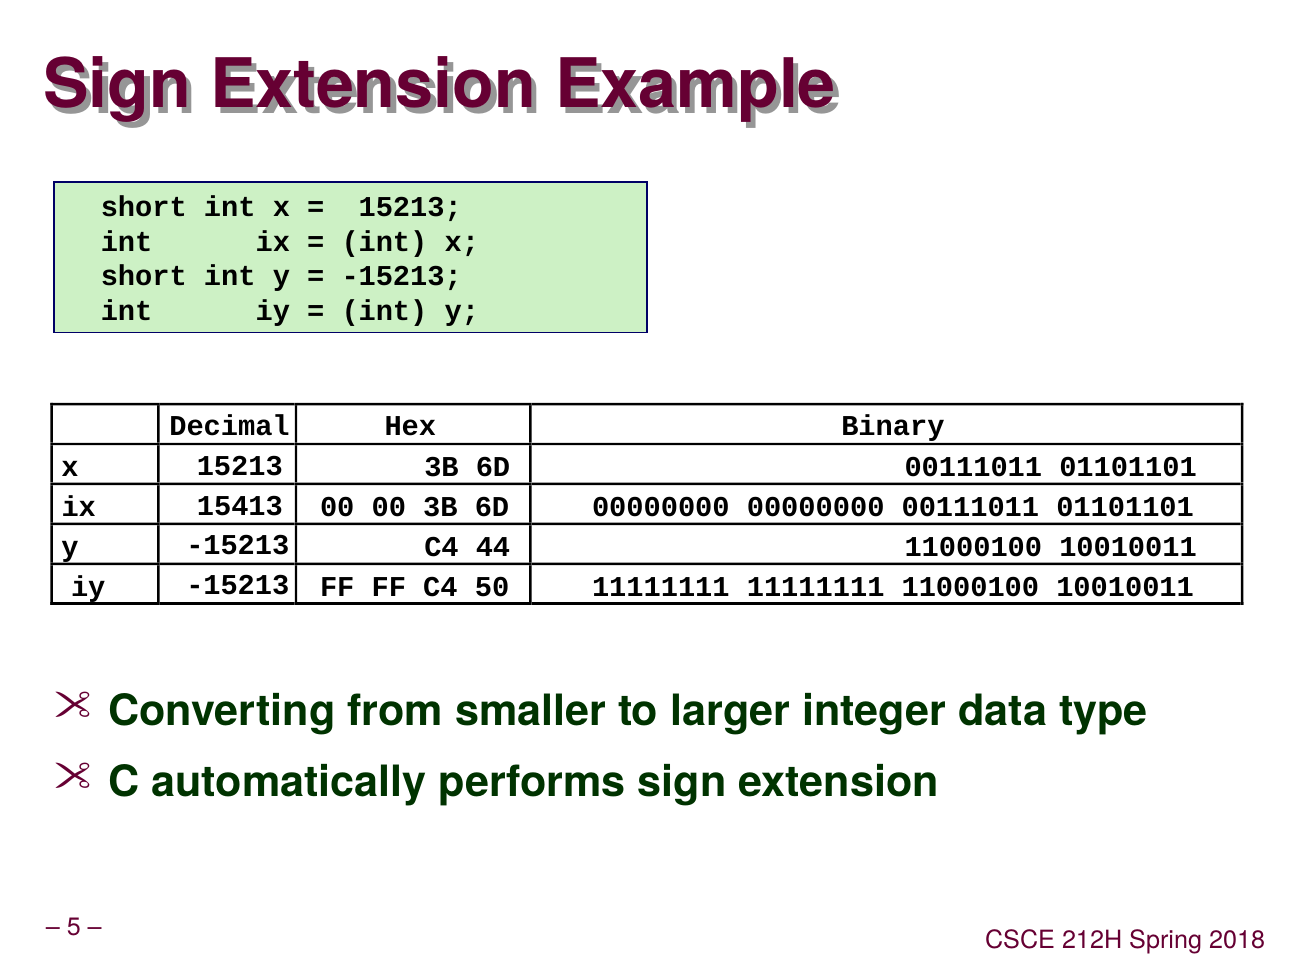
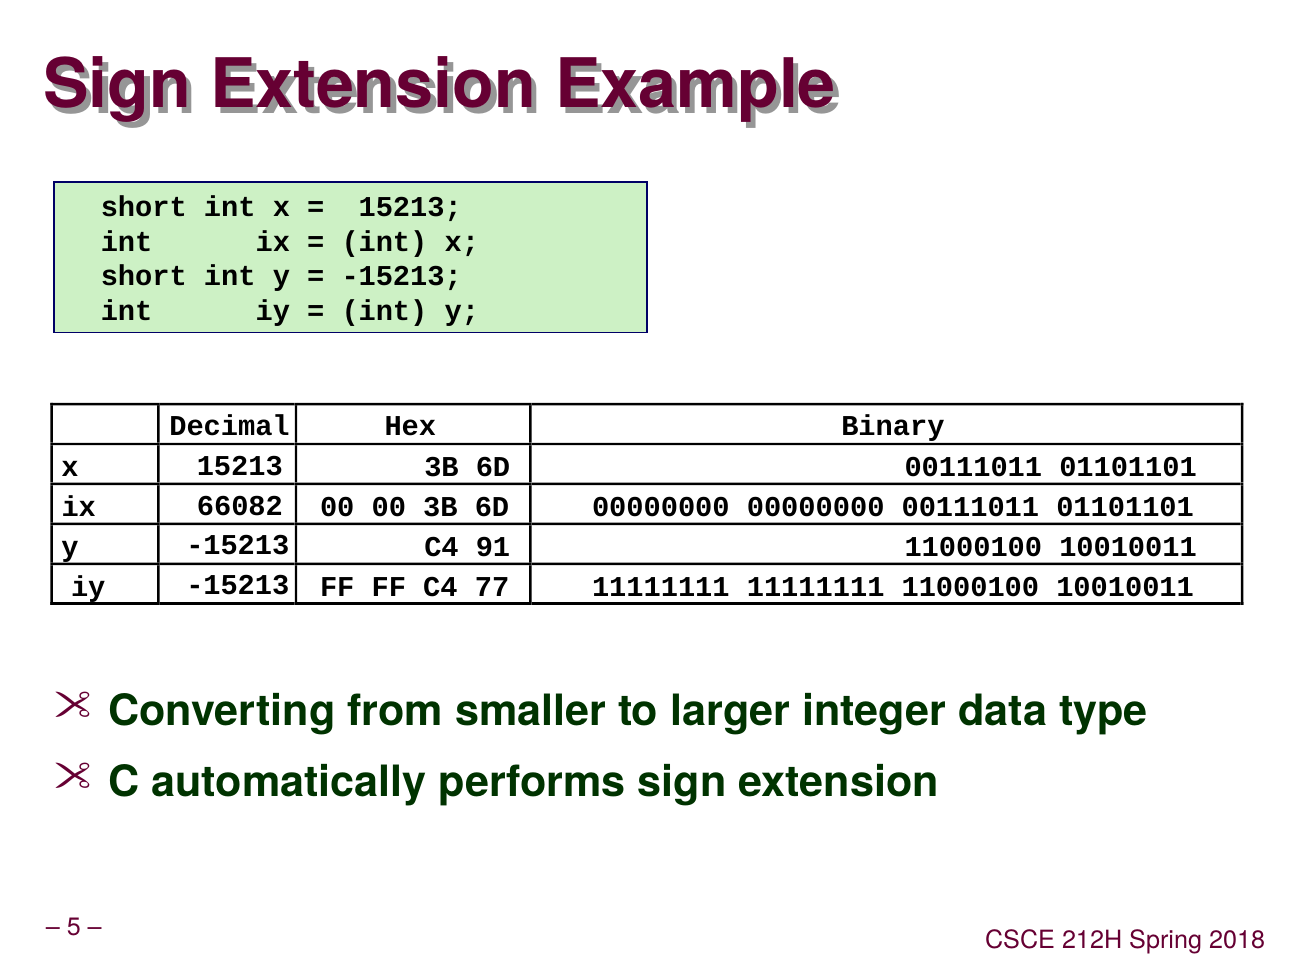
15413: 15413 -> 66082
44: 44 -> 91
50: 50 -> 77
